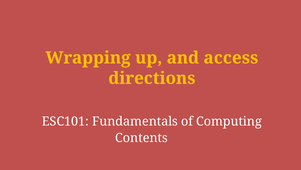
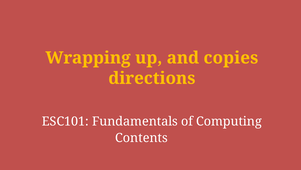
access: access -> copies
